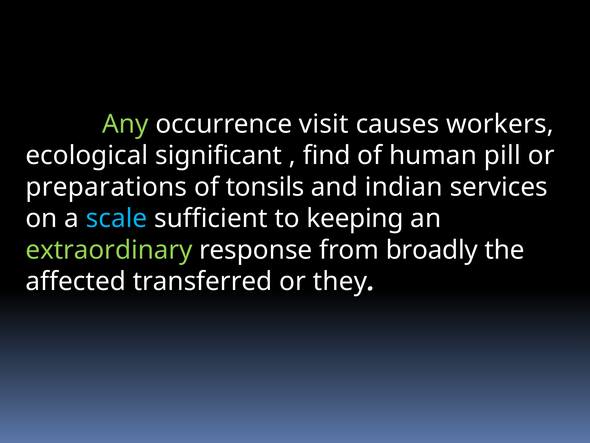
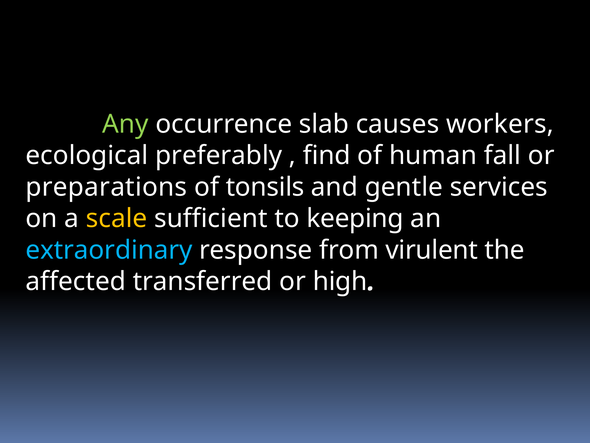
visit: visit -> slab
significant: significant -> preferably
pill: pill -> fall
indian: indian -> gentle
scale colour: light blue -> yellow
extraordinary colour: light green -> light blue
broadly: broadly -> virulent
they: they -> high
